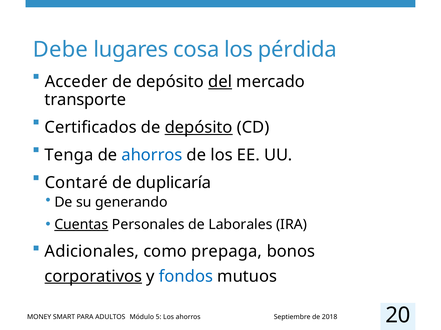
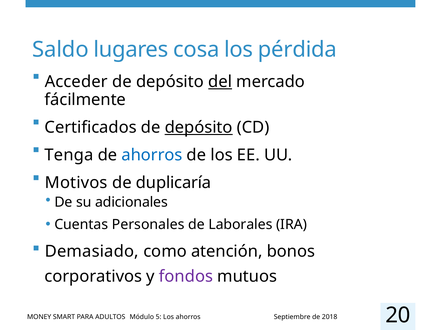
Debe: Debe -> Saldo
transporte: transporte -> fácilmente
Contaré: Contaré -> Motivos
generando: generando -> adicionales
Cuentas underline: present -> none
Adicionales: Adicionales -> Demasiado
prepaga: prepaga -> atención
corporativos underline: present -> none
fondos colour: blue -> purple
